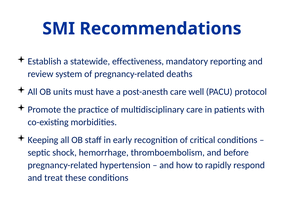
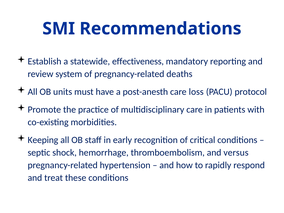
well: well -> loss
before: before -> versus
